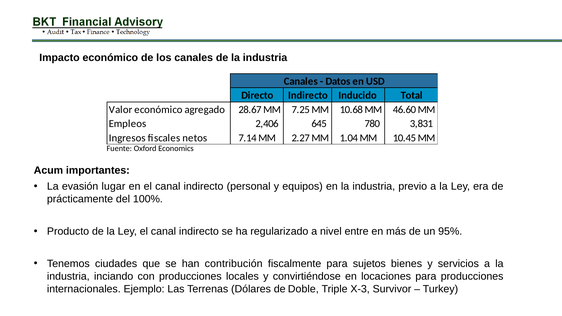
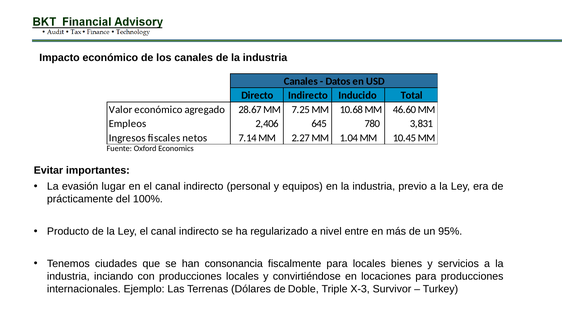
Acum: Acum -> Evitar
contribución: contribución -> consonancia
para sujetos: sujetos -> locales
